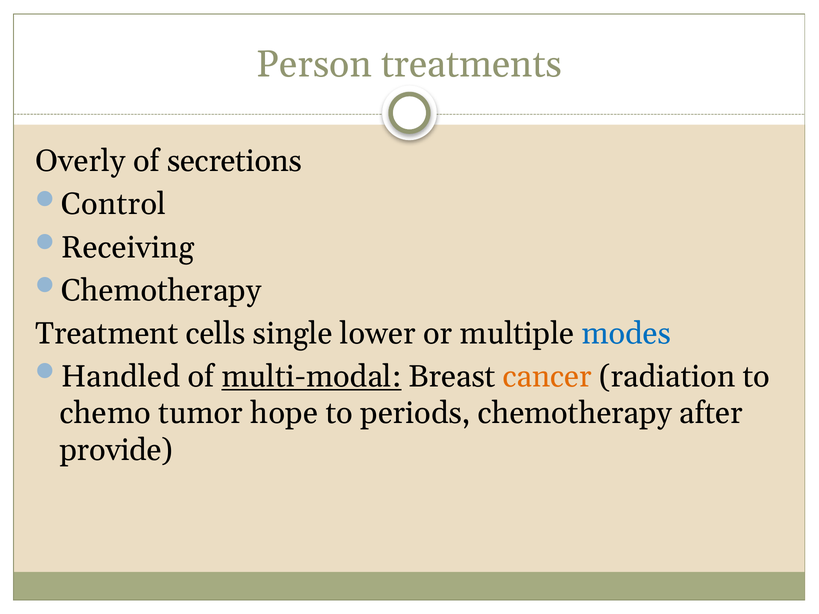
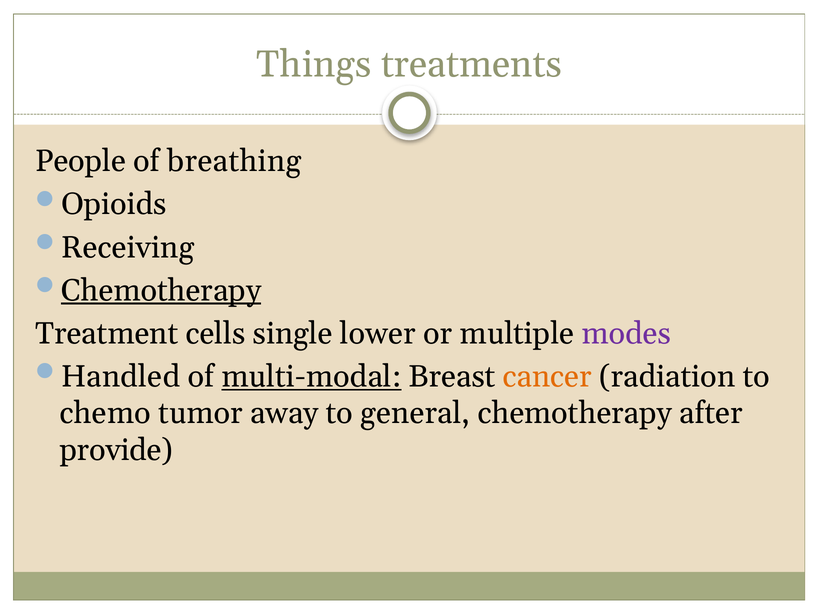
Person: Person -> Things
Overly: Overly -> People
secretions: secretions -> breathing
Control: Control -> Opioids
Chemotherapy at (161, 291) underline: none -> present
modes colour: blue -> purple
hope: hope -> away
periods: periods -> general
